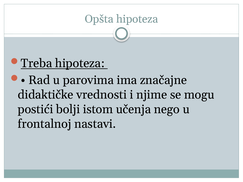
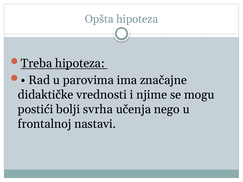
istom: istom -> svrha
